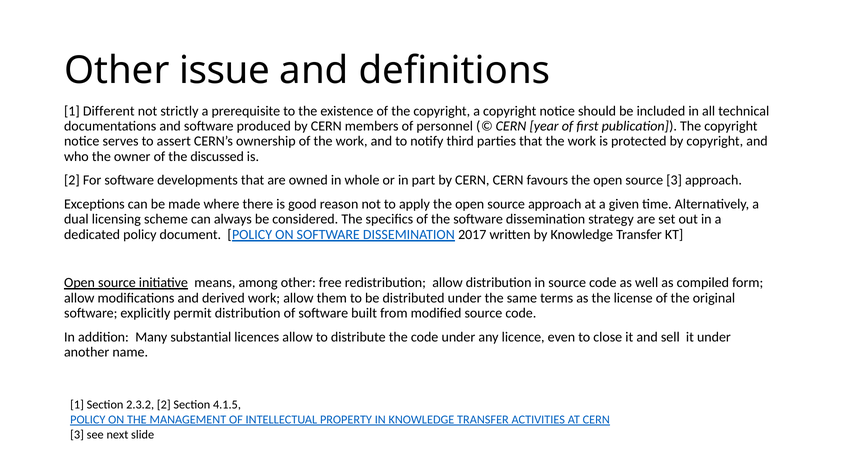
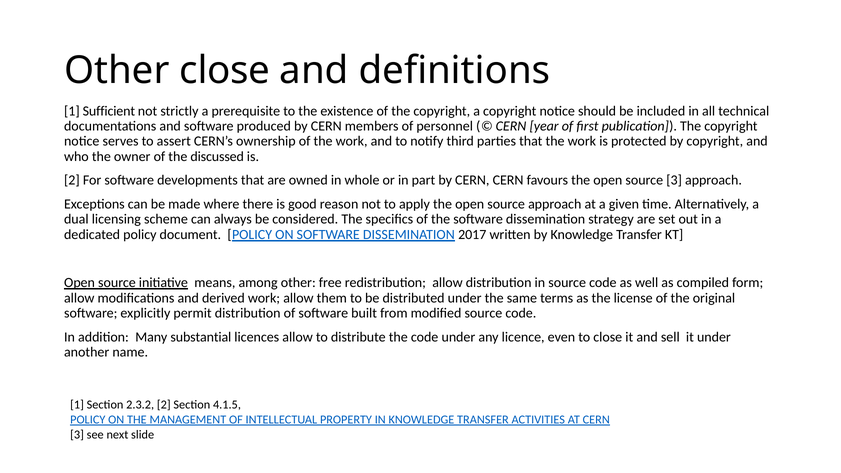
Other issue: issue -> close
Different: Different -> Sufficient
